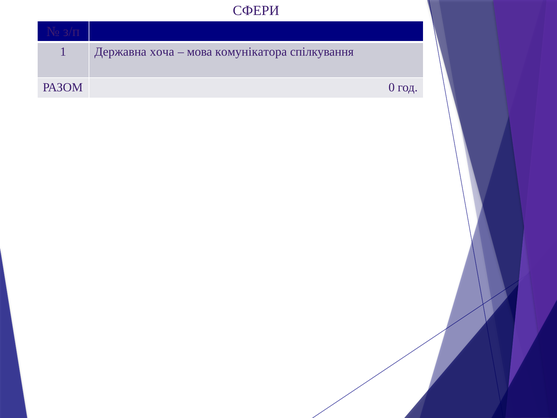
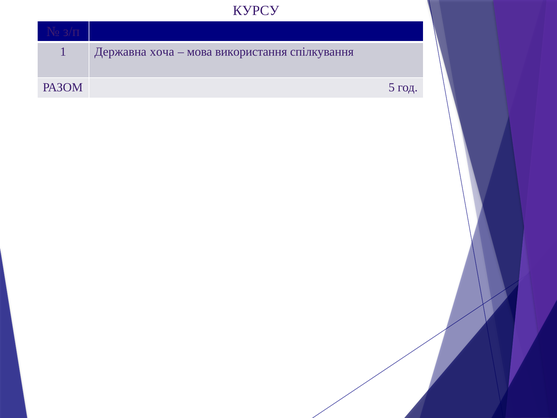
СФЕРИ: СФЕРИ -> КУРСУ
комунікатора: комунікатора -> використання
0: 0 -> 5
